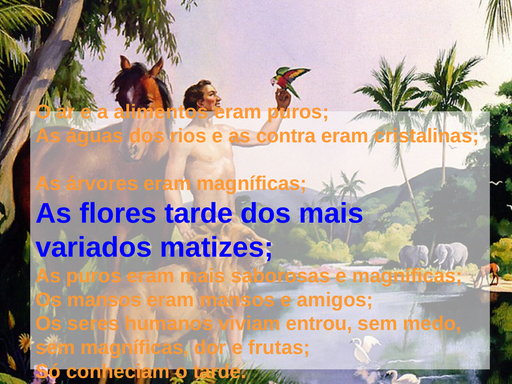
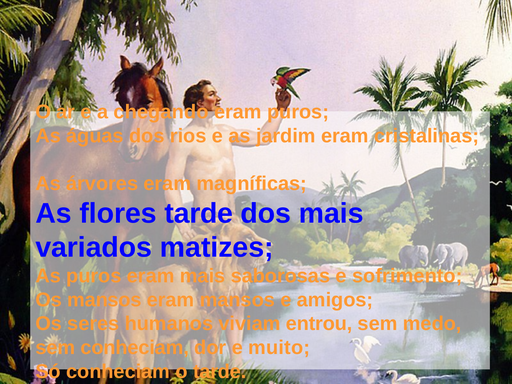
alimentos: alimentos -> chegando
contra: contra -> jardim
e magníficas: magníficas -> sofrimento
sem magníficas: magníficas -> conheciam
frutas: frutas -> muito
